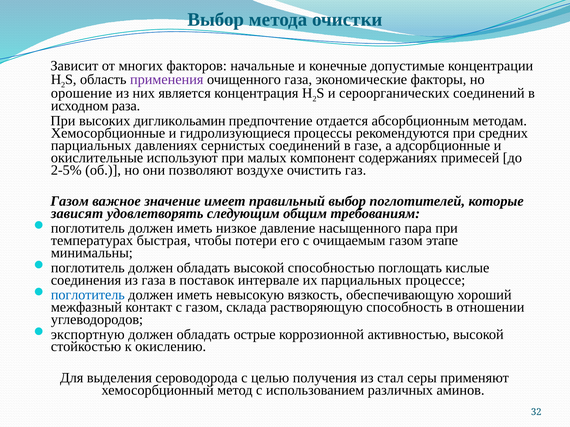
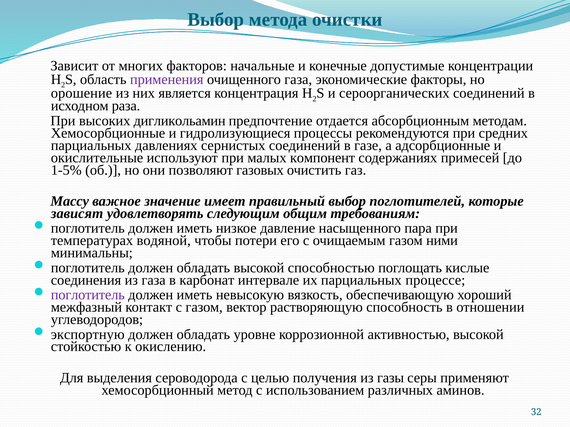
2-5%: 2-5% -> 1-5%
воздухе: воздухе -> газовых
Газом at (70, 201): Газом -> Массу
быстрая: быстрая -> водяной
этапе: этапе -> ними
поставок: поставок -> карбонат
поглотитель at (88, 295) colour: blue -> purple
склада: склада -> вектор
острые: острые -> уровне
стал: стал -> газы
